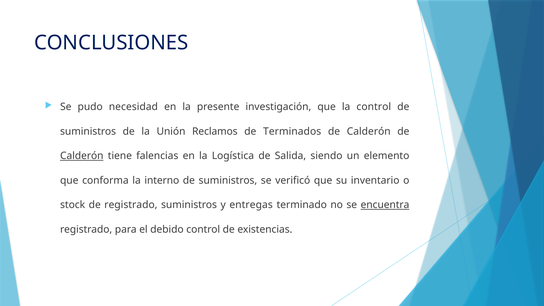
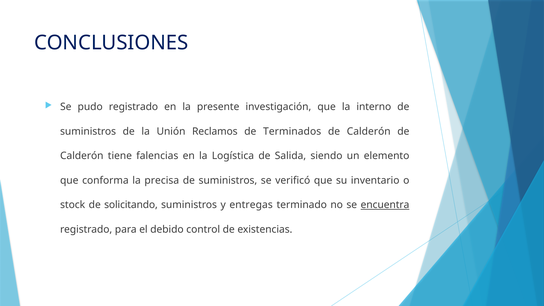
pudo necesidad: necesidad -> registrado
la control: control -> interno
Calderón at (82, 156) underline: present -> none
interno: interno -> precisa
de registrado: registrado -> solicitando
